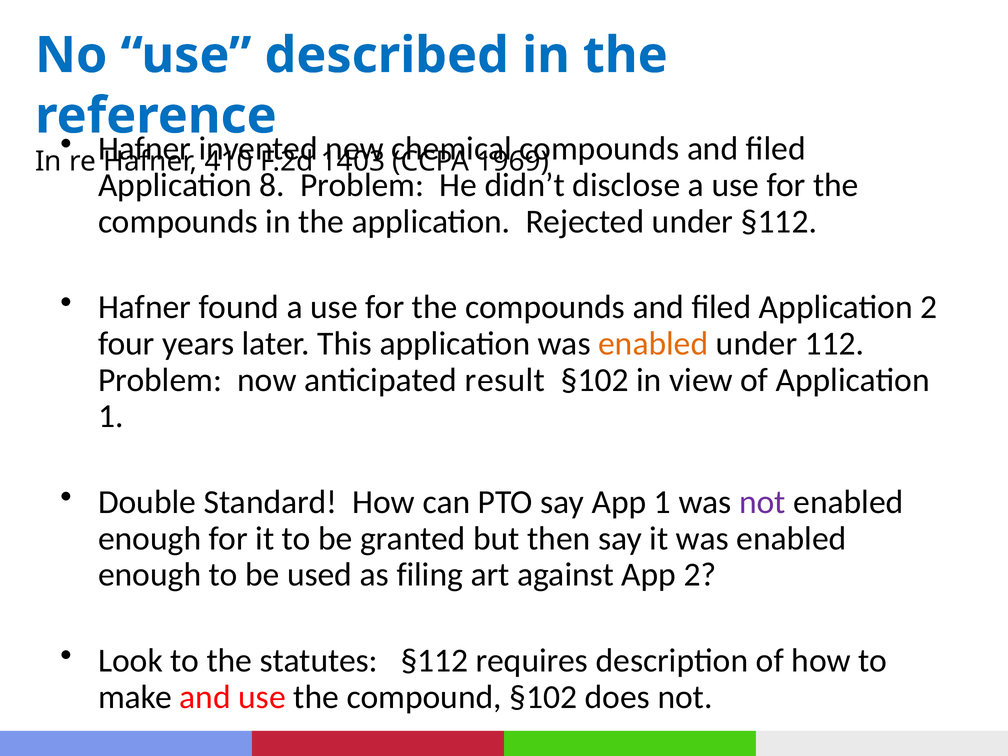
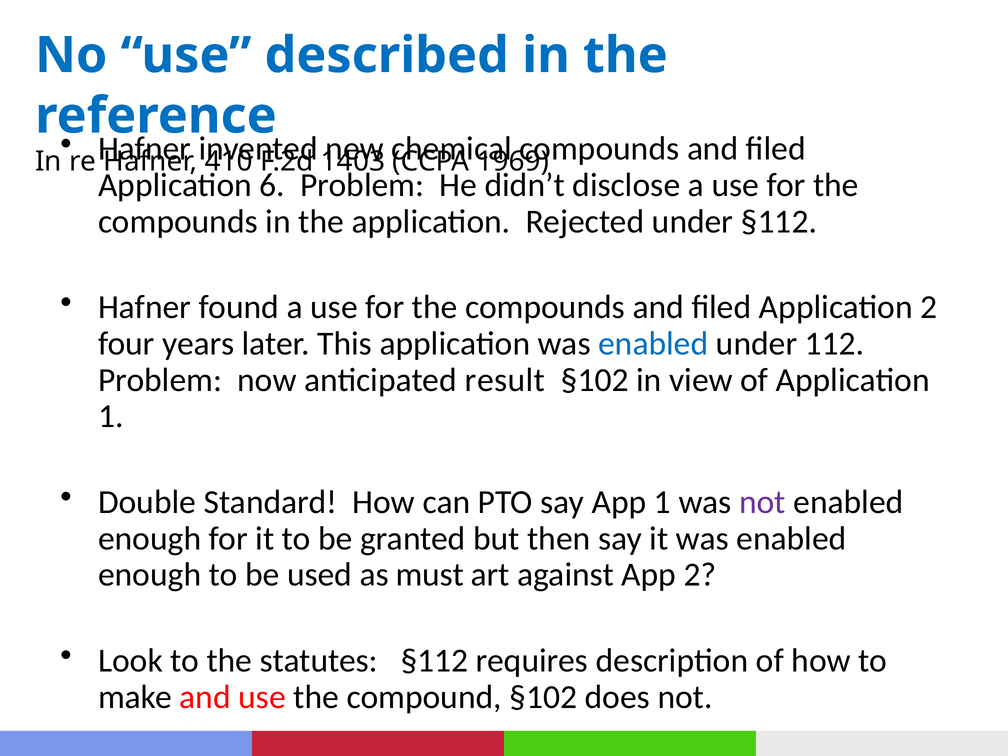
8: 8 -> 6
enabled at (653, 344) colour: orange -> blue
filing: filing -> must
